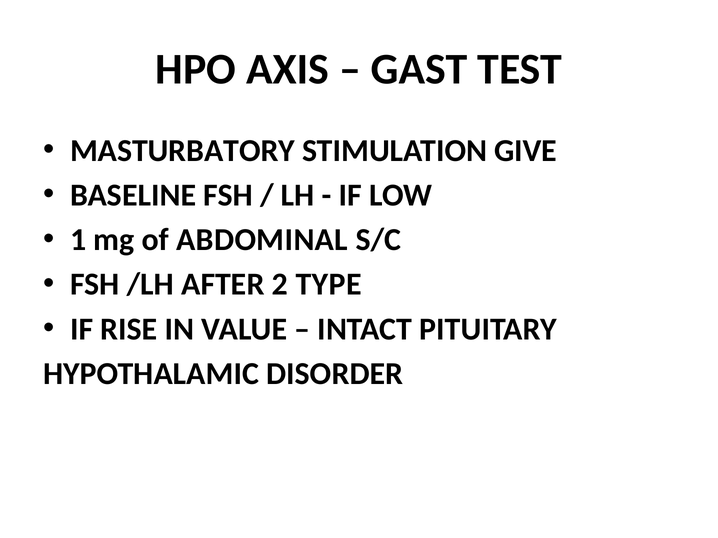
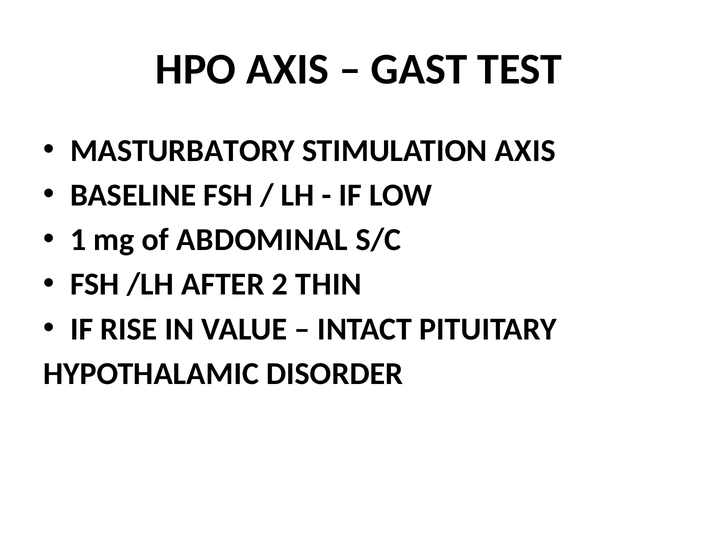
STIMULATION GIVE: GIVE -> AXIS
TYPE: TYPE -> THIN
